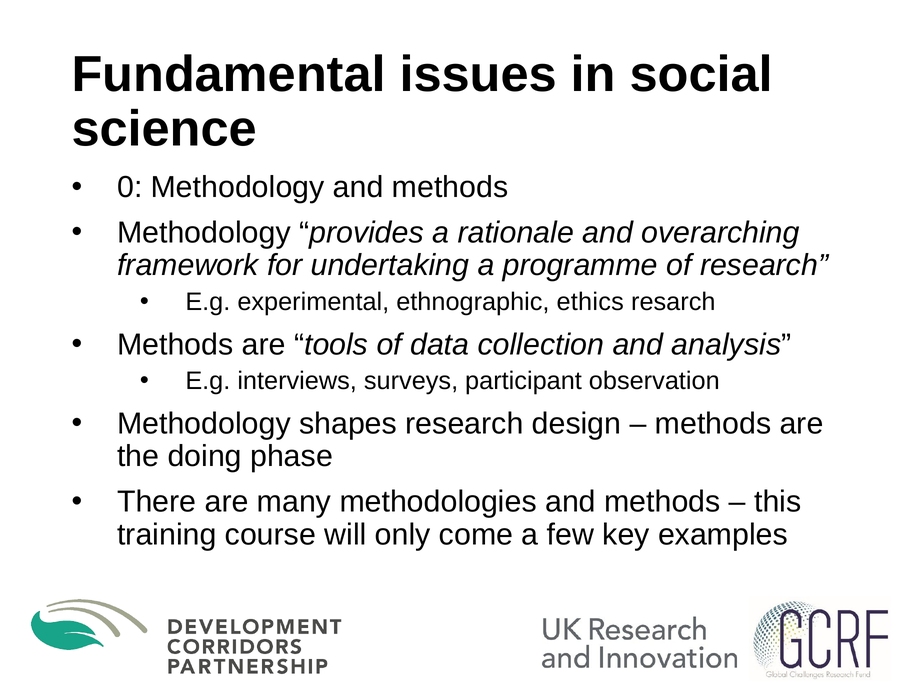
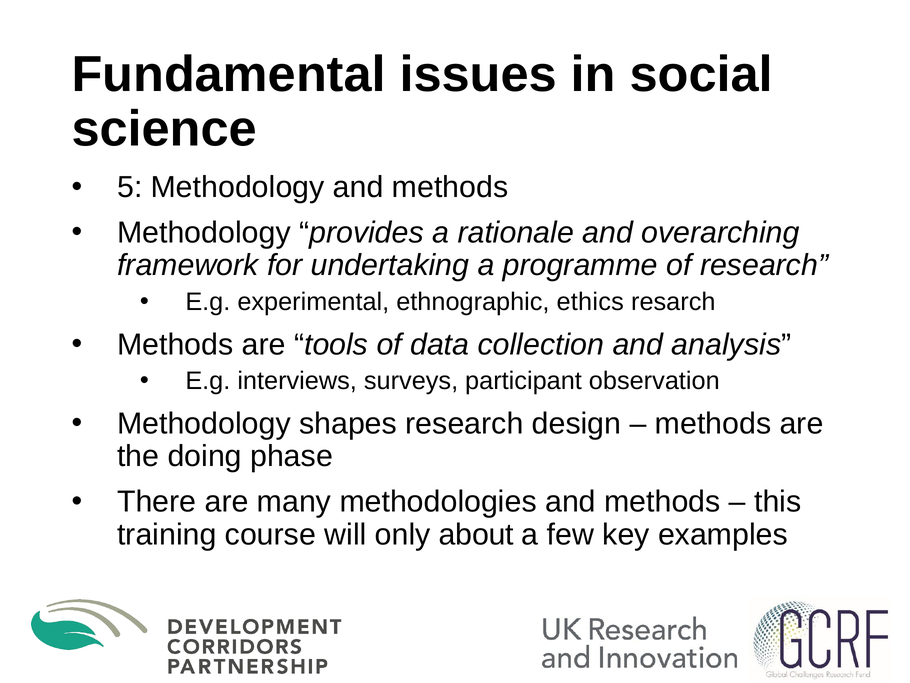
0: 0 -> 5
come: come -> about
